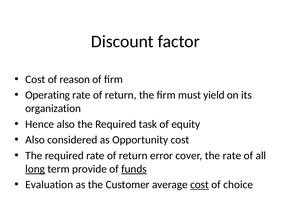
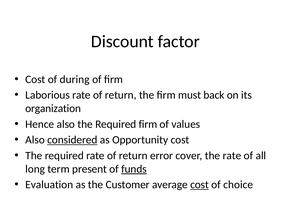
reason: reason -> during
Operating: Operating -> Laborious
yield: yield -> back
Required task: task -> firm
equity: equity -> values
considered underline: none -> present
long underline: present -> none
provide: provide -> present
